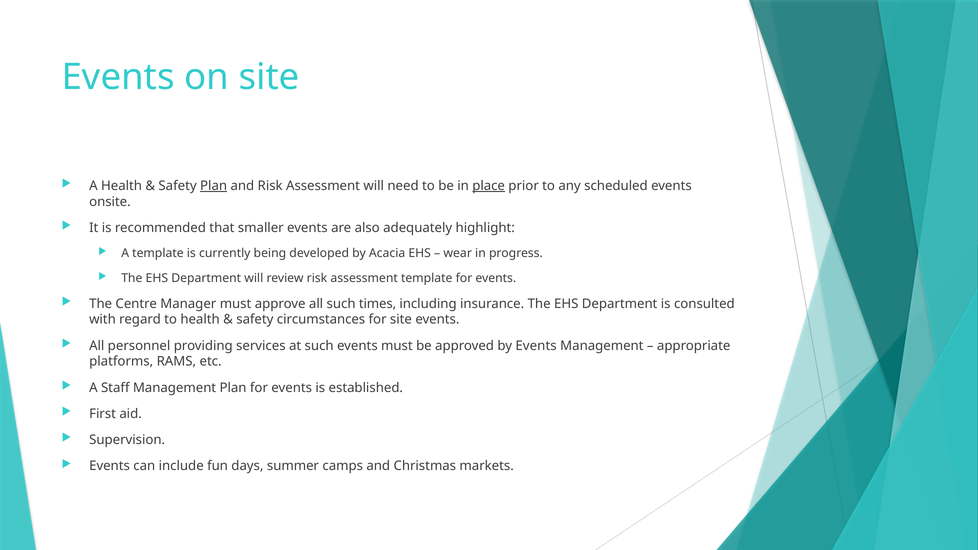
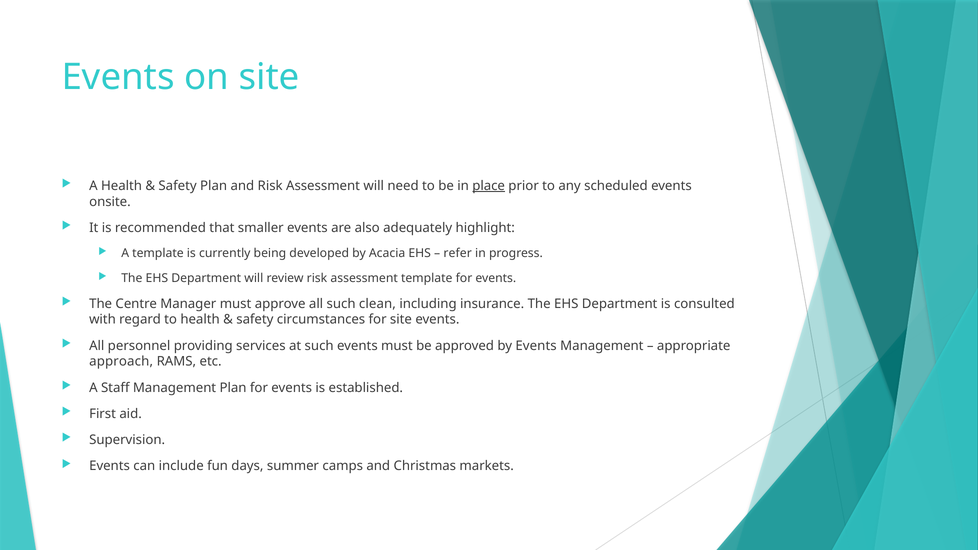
Plan at (214, 186) underline: present -> none
wear: wear -> refer
times: times -> clean
platforms: platforms -> approach
